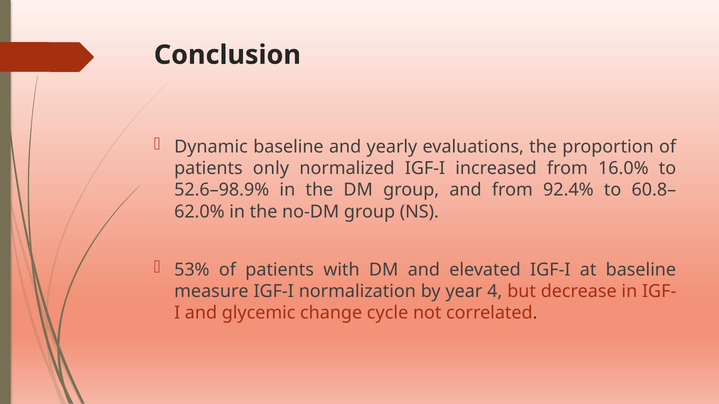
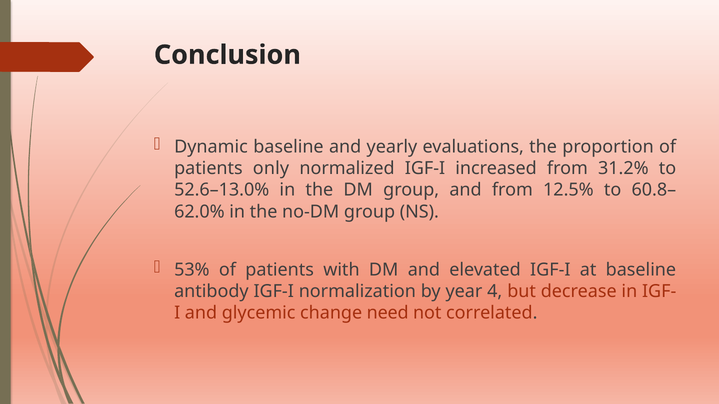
16.0%: 16.0% -> 31.2%
52.6–98.9%: 52.6–98.9% -> 52.6–13.0%
92.4%: 92.4% -> 12.5%
measure: measure -> antibody
cycle: cycle -> need
